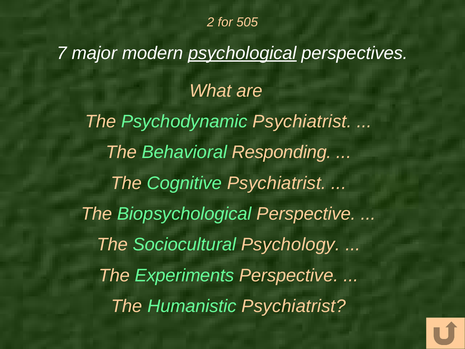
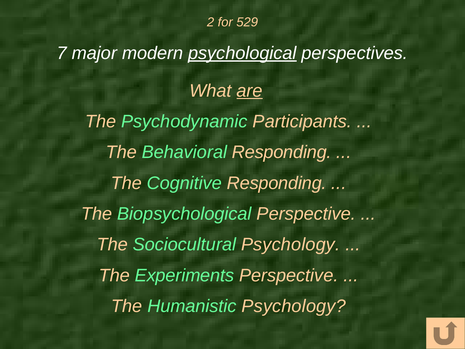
505: 505 -> 529
are underline: none -> present
Psychodynamic Psychiatrist: Psychiatrist -> Participants
Cognitive Psychiatrist: Psychiatrist -> Responding
Humanistic Psychiatrist: Psychiatrist -> Psychology
